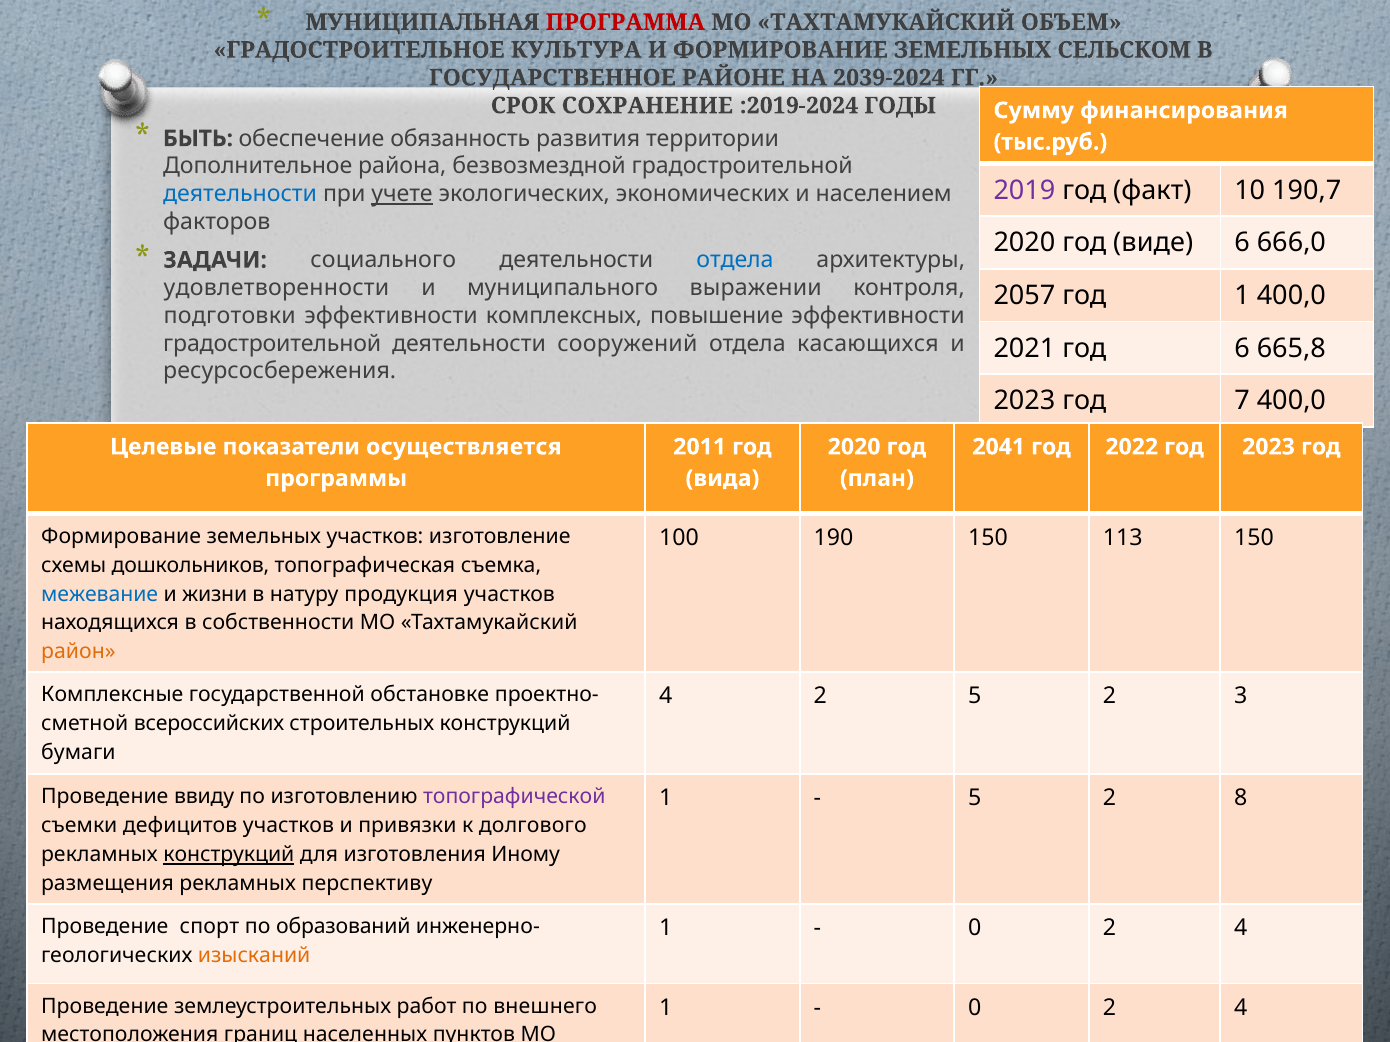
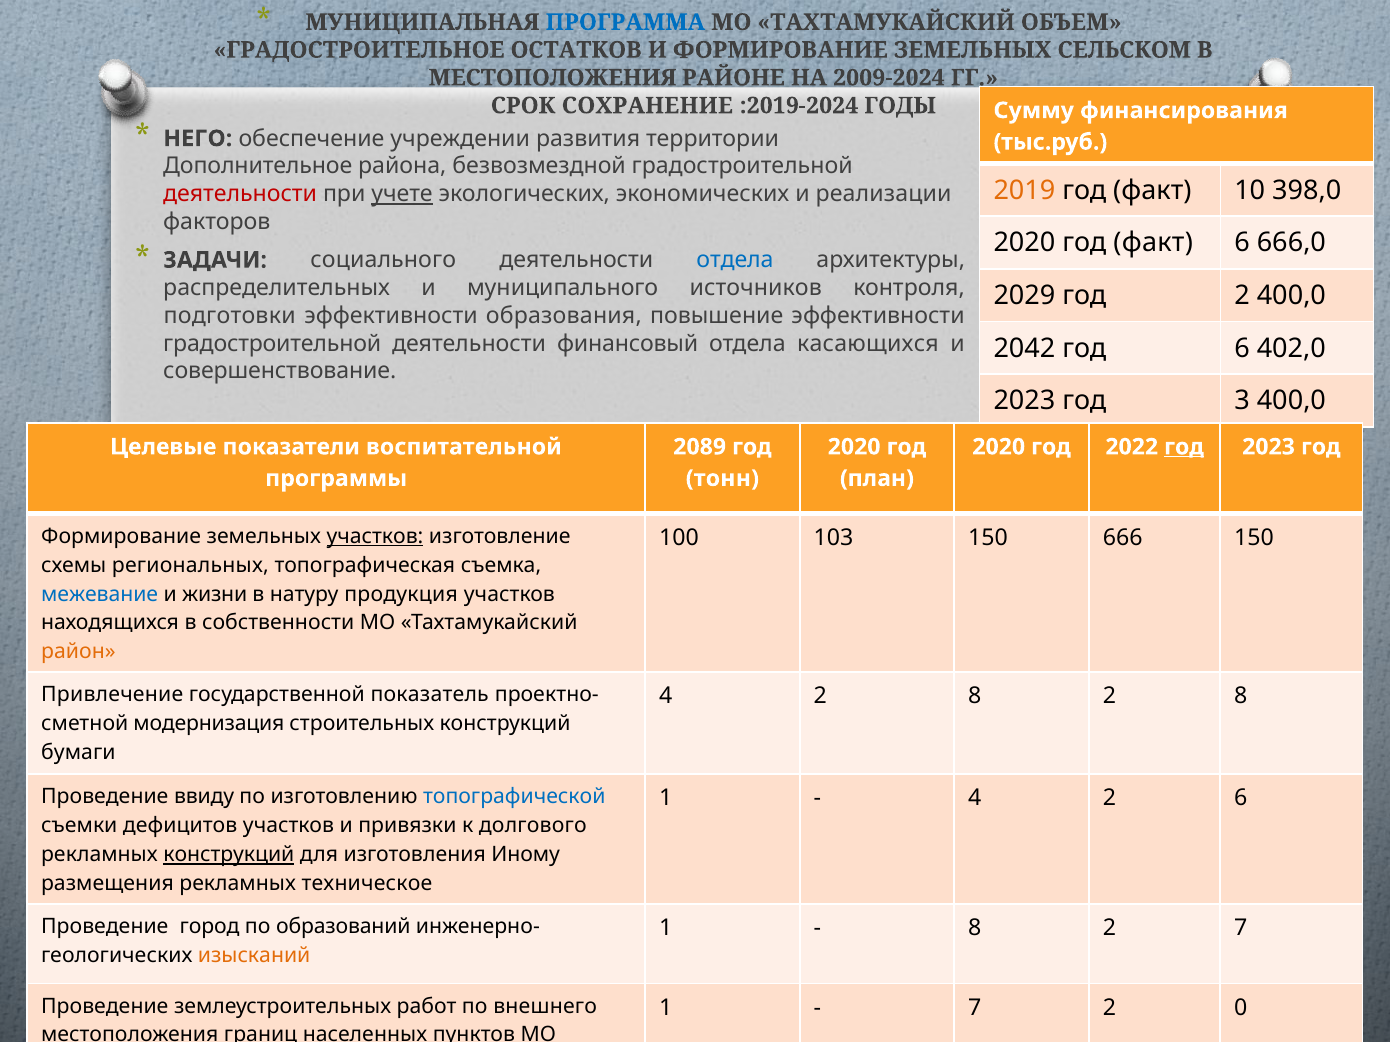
ПРОГРАММА colour: red -> blue
КУЛЬТУРА: КУЛЬТУРА -> ОСТАТКОВ
ГОСУДАРСТВЕННОЕ at (552, 78): ГОСУДАРСТВЕННОЕ -> МЕСТОПОЛОЖЕНИЯ
2039-2024: 2039-2024 -> 2009-2024
БЫТЬ: БЫТЬ -> НЕГО
обязанность: обязанность -> учреждении
2019 colour: purple -> orange
190,7: 190,7 -> 398,0
деятельности at (240, 194) colour: blue -> red
населением: населением -> реализации
2020 год виде: виде -> факт
удовлетворенности: удовлетворенности -> распределительных
выражении: выражении -> источников
2057: 2057 -> 2029
год 1: 1 -> 2
комплексных: комплексных -> образования
сооружений: сооружений -> финансовый
2021: 2021 -> 2042
665,8: 665,8 -> 402,0
ресурсосбережения: ресурсосбережения -> совершенствование
7: 7 -> 3
осуществляется: осуществляется -> воспитательной
2011: 2011 -> 2089
2041 at (999, 447): 2041 -> 2020
год at (1184, 447) underline: none -> present
вида: вида -> тонн
участков at (375, 536) underline: none -> present
190: 190 -> 103
113: 113 -> 666
дошкольников: дошкольников -> региональных
Комплексные: Комплексные -> Привлечение
обстановке: обстановке -> показатель
4 2 5: 5 -> 8
3 at (1241, 697): 3 -> 8
всероссийских: всероссийских -> модернизация
топографической colour: purple -> blue
5 at (975, 799): 5 -> 4
2 8: 8 -> 6
перспективу: перспективу -> техническое
спорт: спорт -> город
0 at (975, 928): 0 -> 8
4 at (1241, 928): 4 -> 7
0 at (975, 1008): 0 -> 7
4 at (1241, 1008): 4 -> 0
